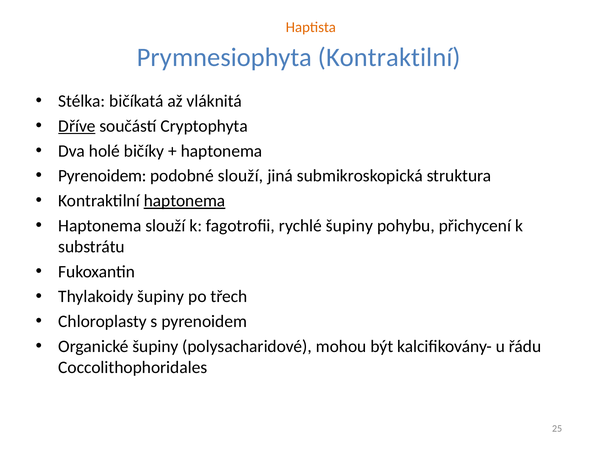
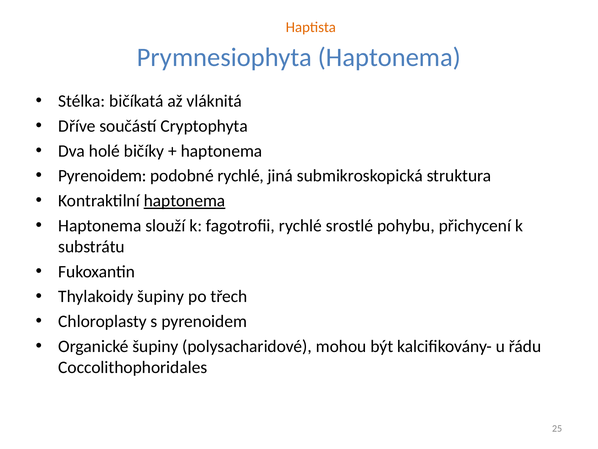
Prymnesiophyta Kontraktilní: Kontraktilní -> Haptonema
Dříve underline: present -> none
podobné slouží: slouží -> rychlé
rychlé šupiny: šupiny -> srostlé
